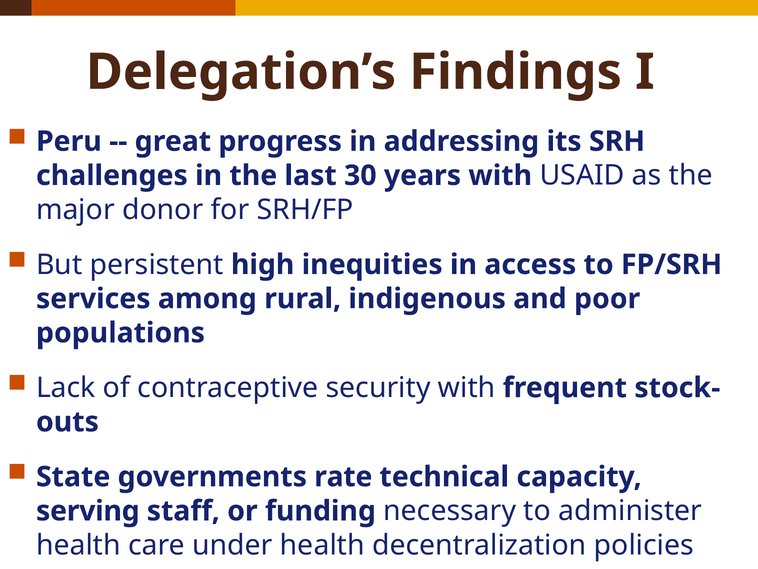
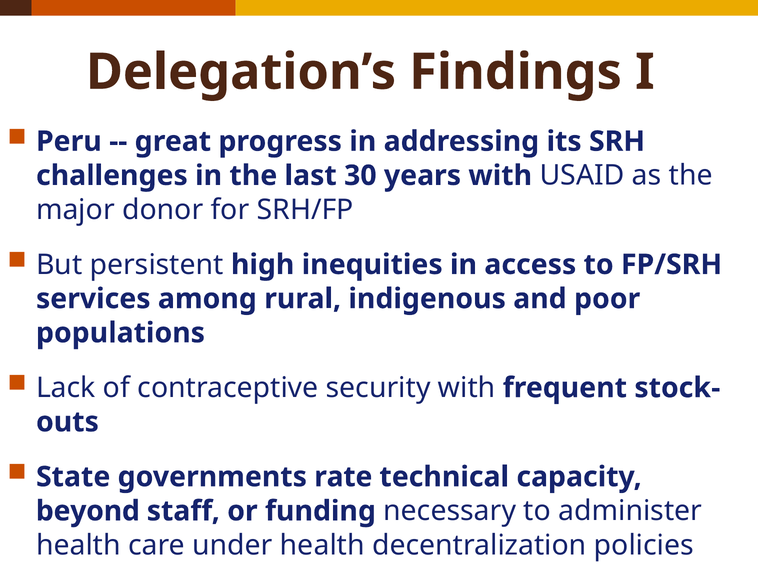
serving: serving -> beyond
